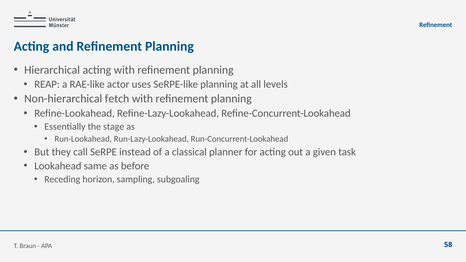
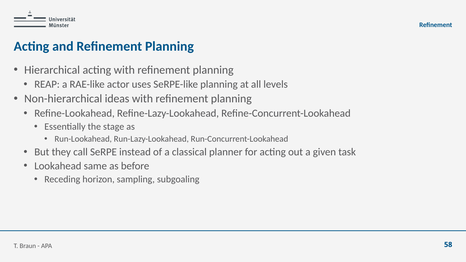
fetch: fetch -> ideas
